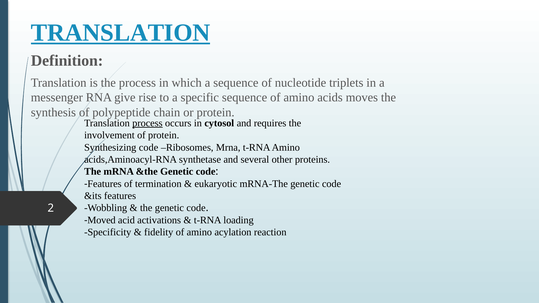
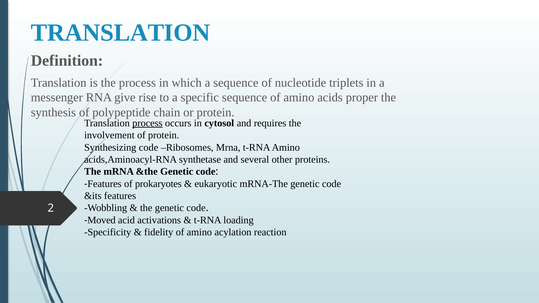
TRANSLATION at (121, 33) underline: present -> none
moves: moves -> proper
termination: termination -> prokaryotes
